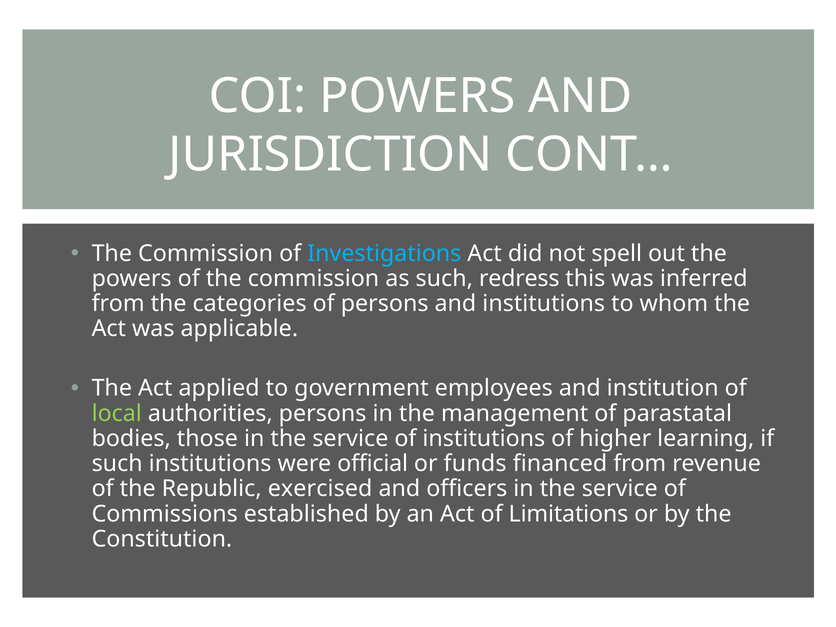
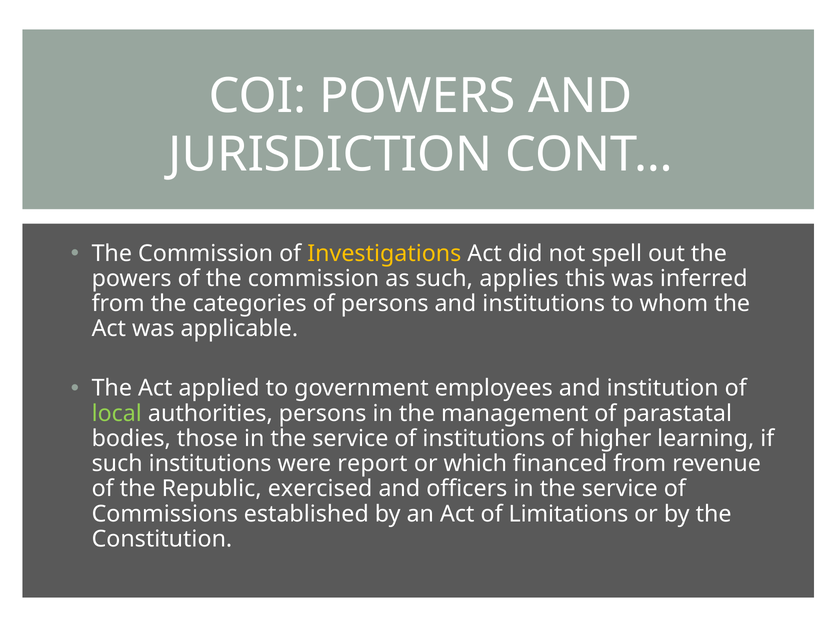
Investigations colour: light blue -> yellow
redress: redress -> applies
official: official -> report
funds: funds -> which
